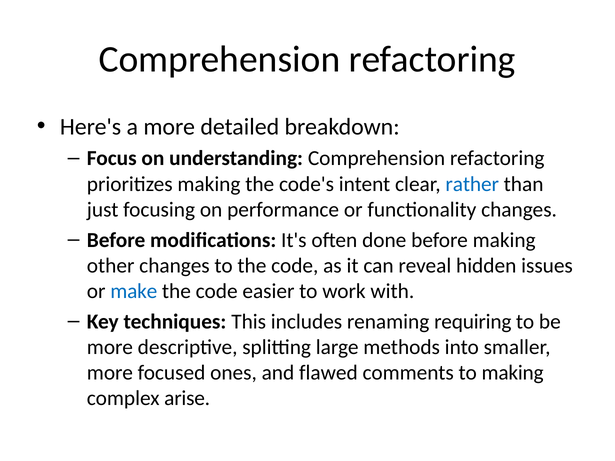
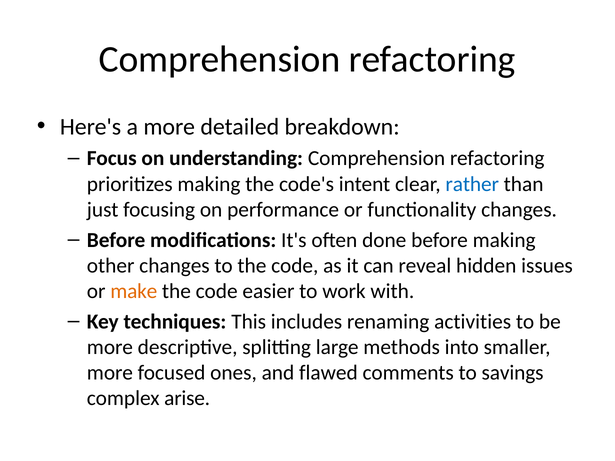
make colour: blue -> orange
requiring: requiring -> activities
to making: making -> savings
